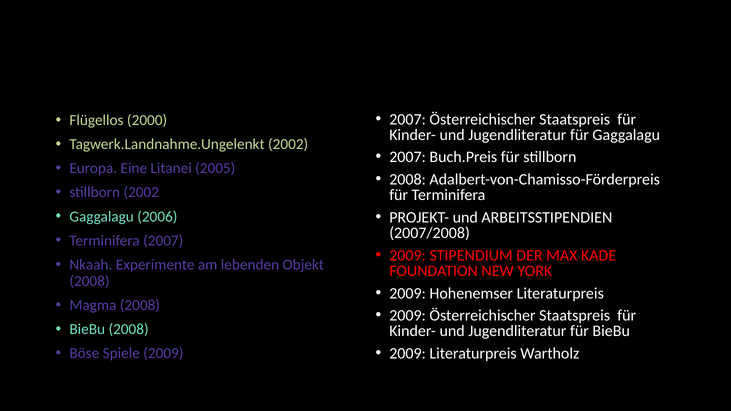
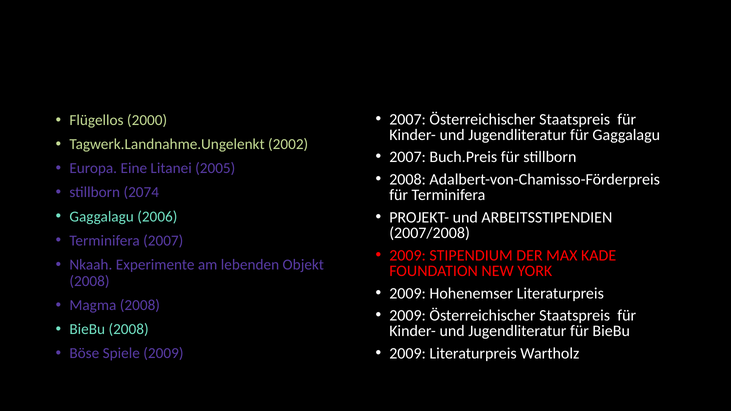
stillborn 2002: 2002 -> 2074
